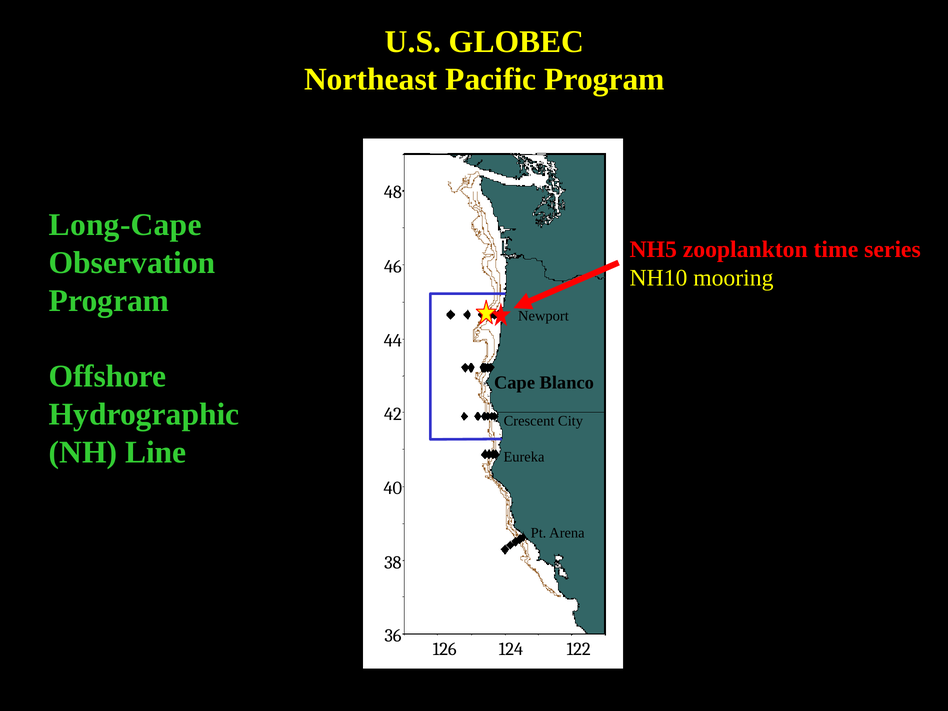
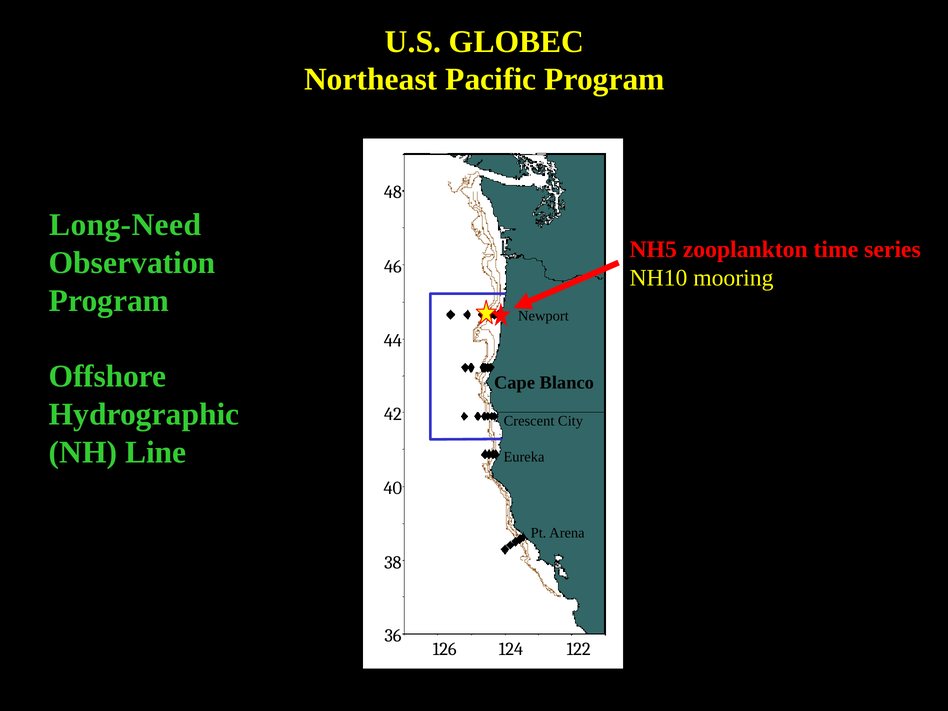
Long-Cape: Long-Cape -> Long-Need
